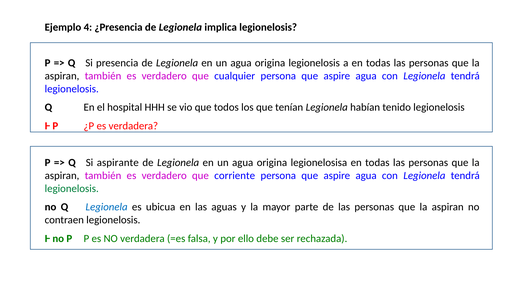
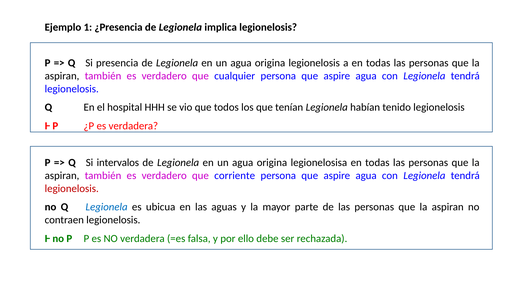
4: 4 -> 1
aspirante: aspirante -> intervalos
legionelosis at (72, 188) colour: green -> red
